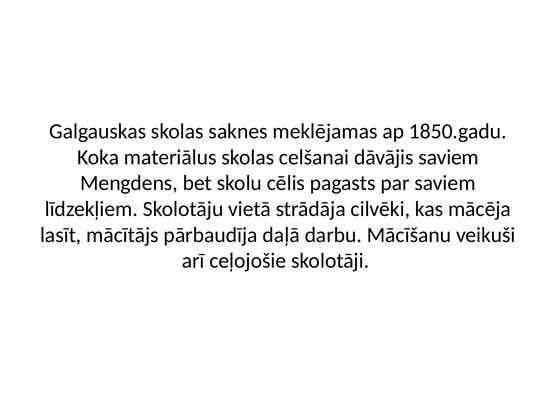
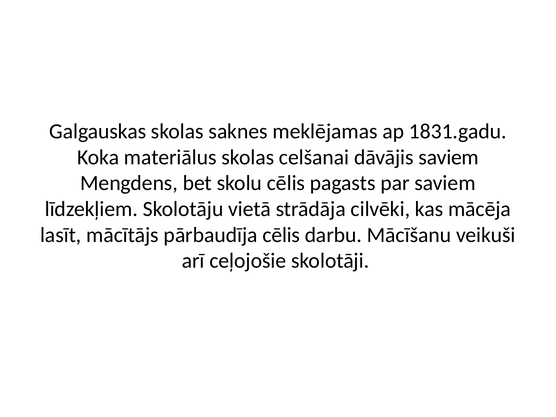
1850.gadu: 1850.gadu -> 1831.gadu
pārbaudīja daļā: daļā -> cēlis
